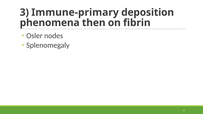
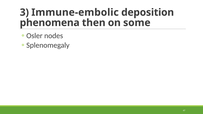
Immune-primary: Immune-primary -> Immune-embolic
fibrin: fibrin -> some
